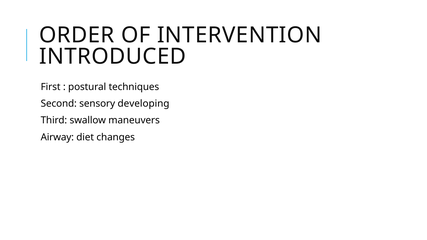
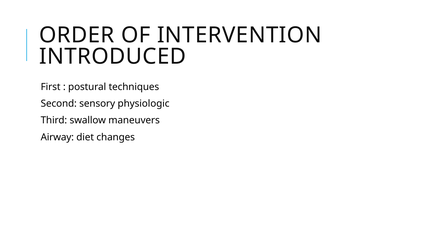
developing: developing -> physiologic
